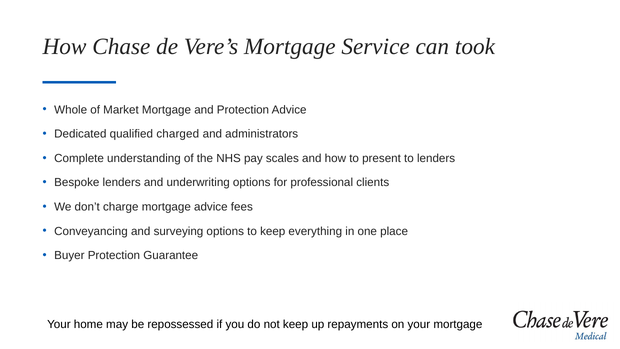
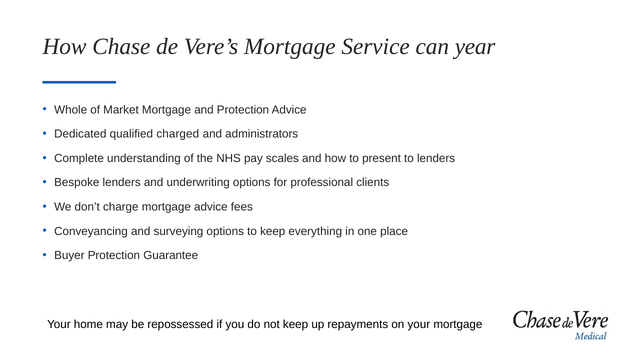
took: took -> year
